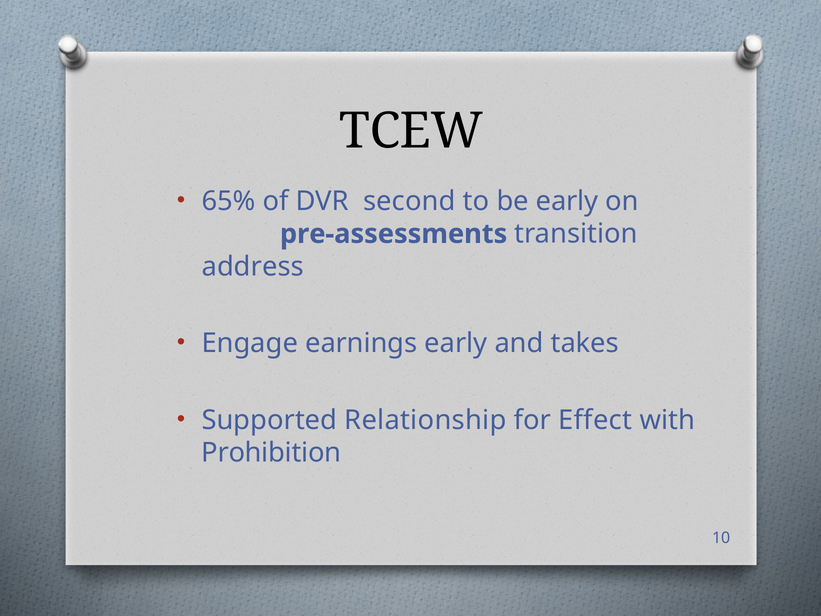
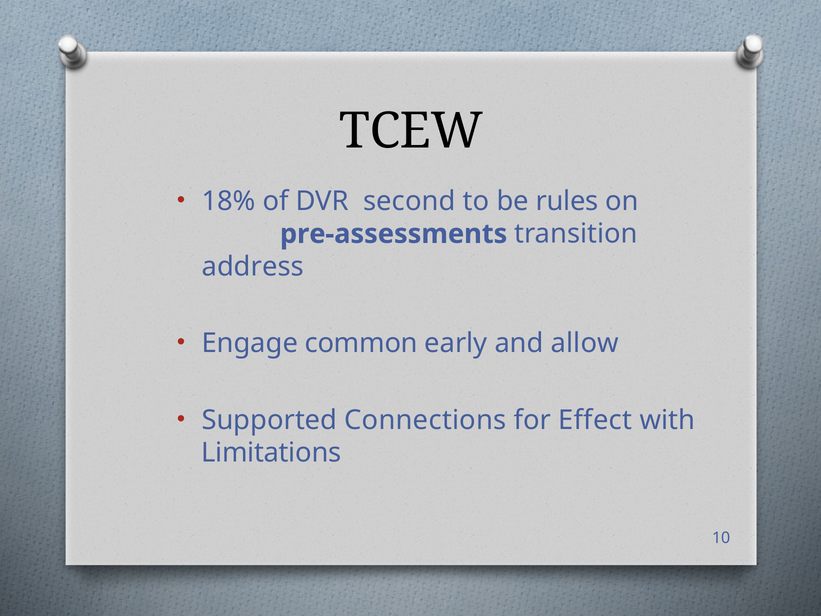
65%: 65% -> 18%
be early: early -> rules
earnings: earnings -> common
takes: takes -> allow
Relationship: Relationship -> Connections
Prohibition: Prohibition -> Limitations
